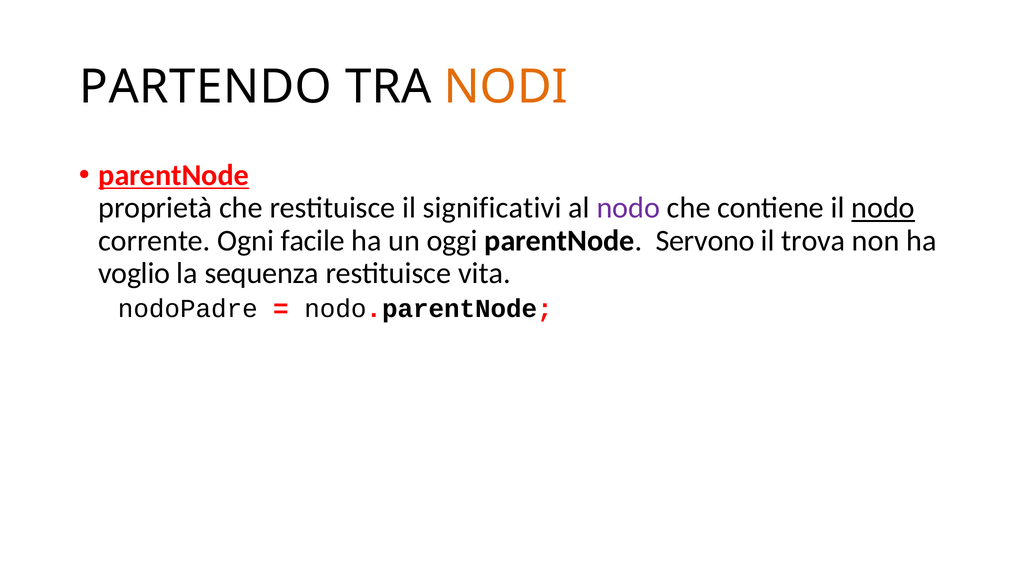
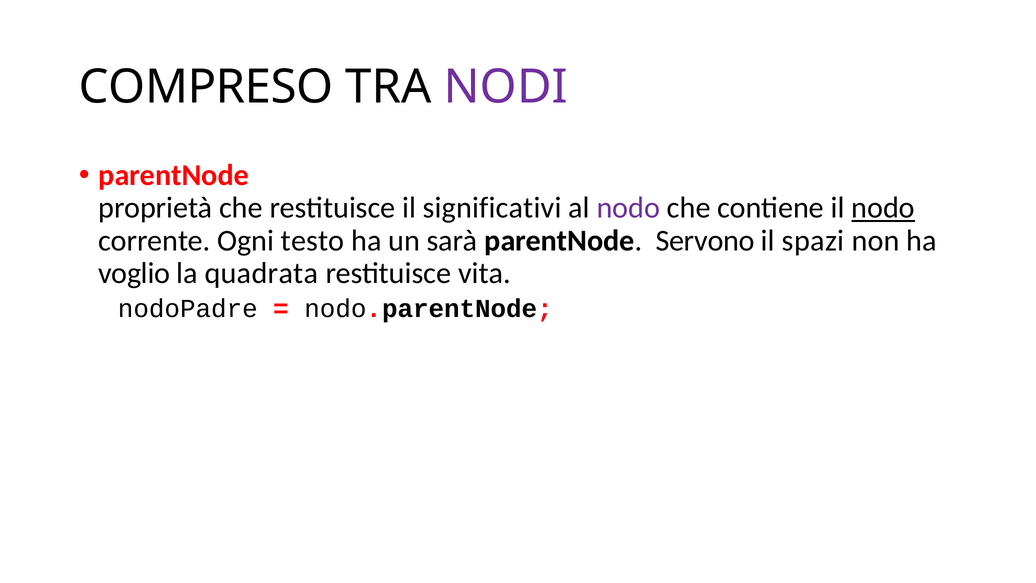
PARTENDO: PARTENDO -> COMPRESO
NODI colour: orange -> purple
parentNode at (174, 175) underline: present -> none
facile: facile -> testo
oggi: oggi -> sarà
trova: trova -> spazi
sequenza: sequenza -> quadrata
